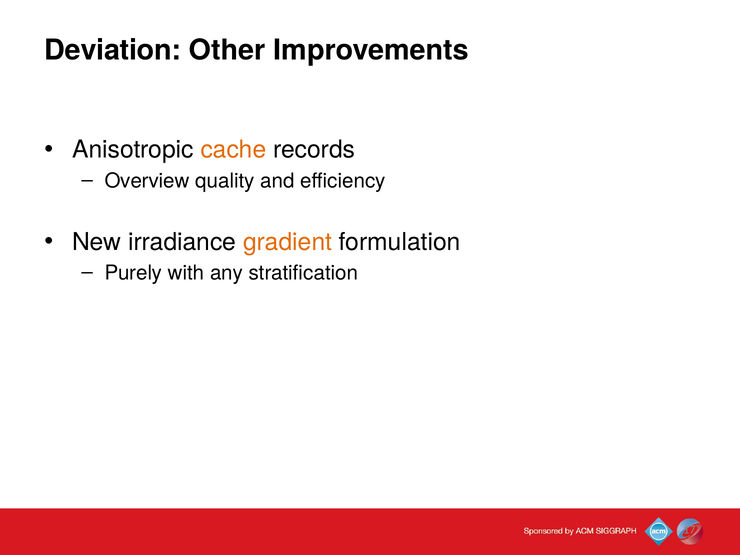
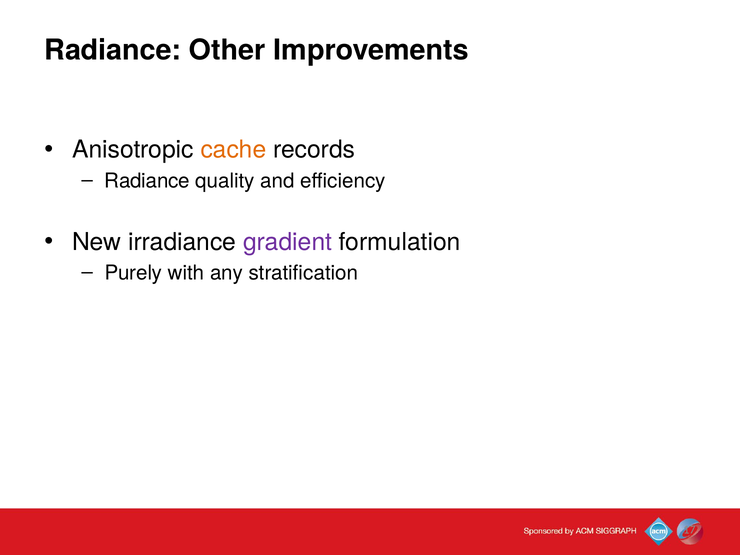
Deviation at (113, 50): Deviation -> Radiance
Overview at (147, 181): Overview -> Radiance
gradient colour: orange -> purple
